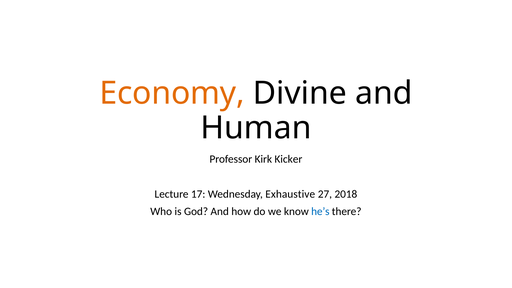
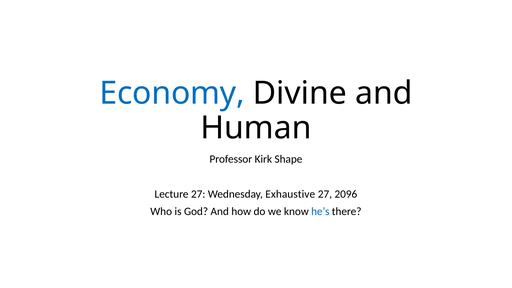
Economy colour: orange -> blue
Kicker: Kicker -> Shape
Lecture 17: 17 -> 27
2018: 2018 -> 2096
